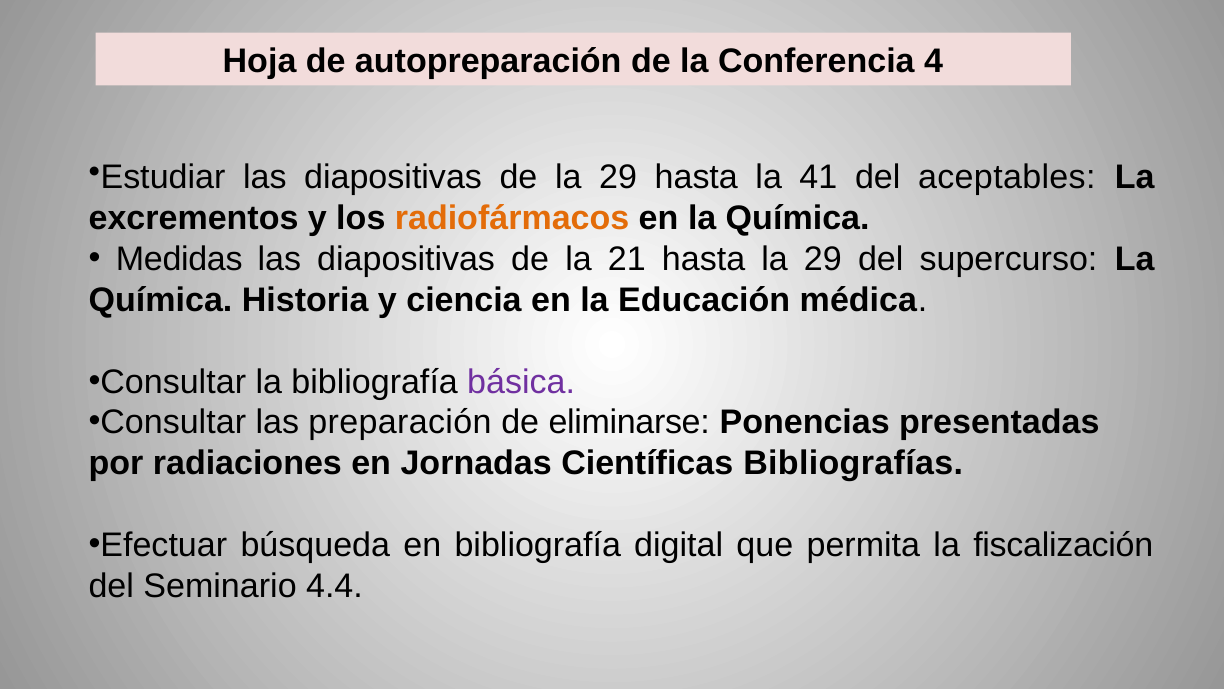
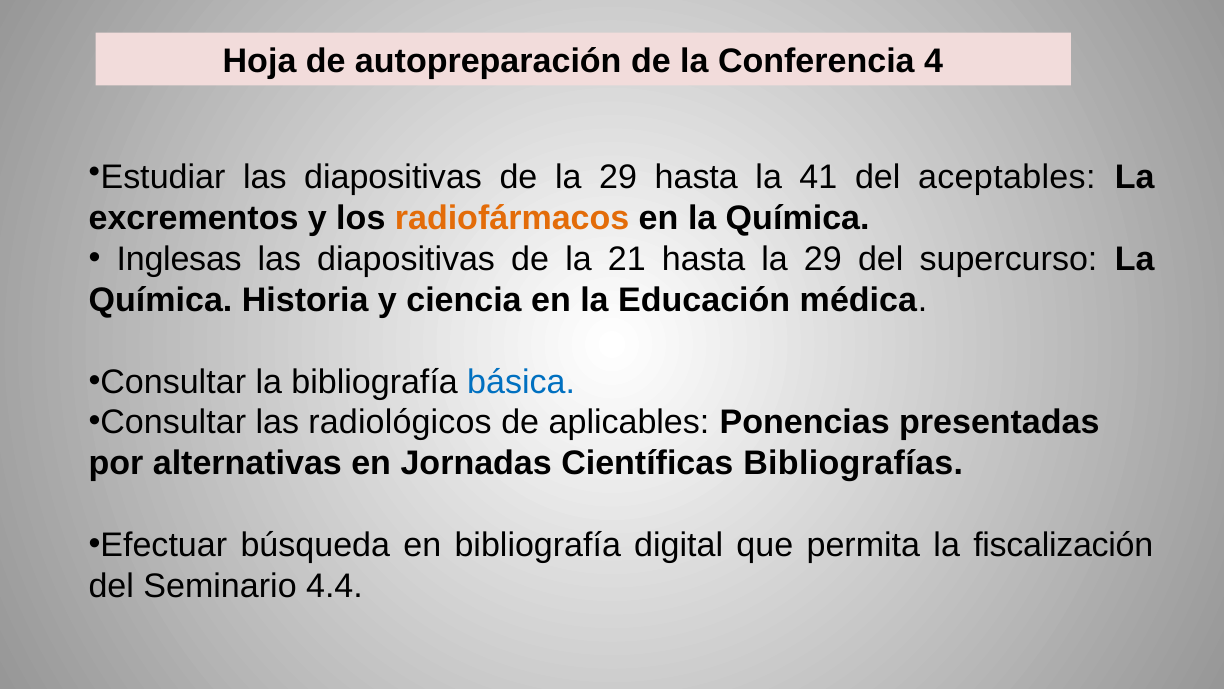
Medidas: Medidas -> Inglesas
básica colour: purple -> blue
preparación: preparación -> radiológicos
eliminarse: eliminarse -> aplicables
radiaciones: radiaciones -> alternativas
